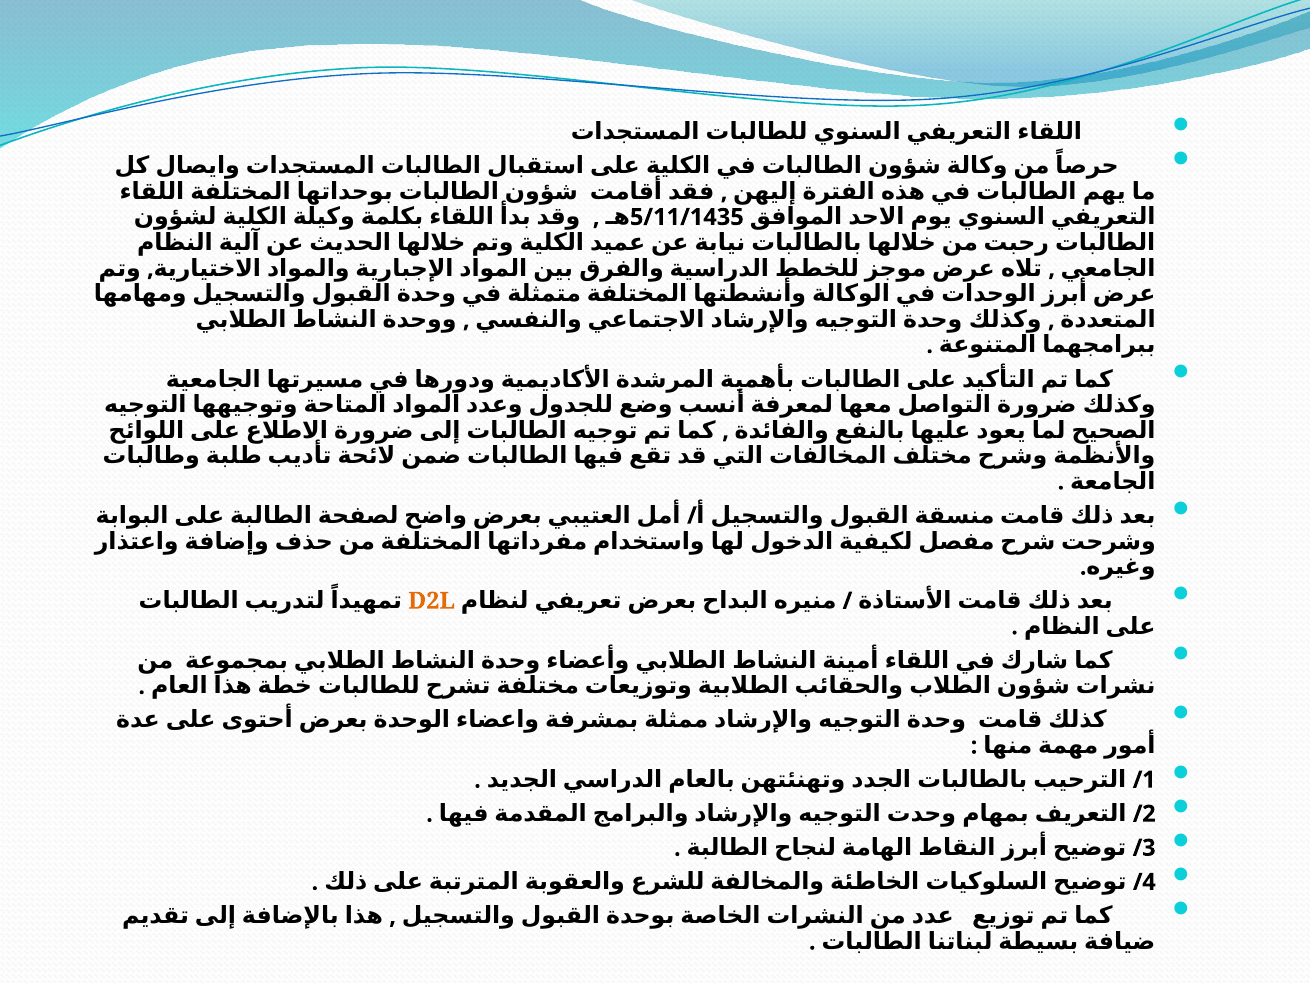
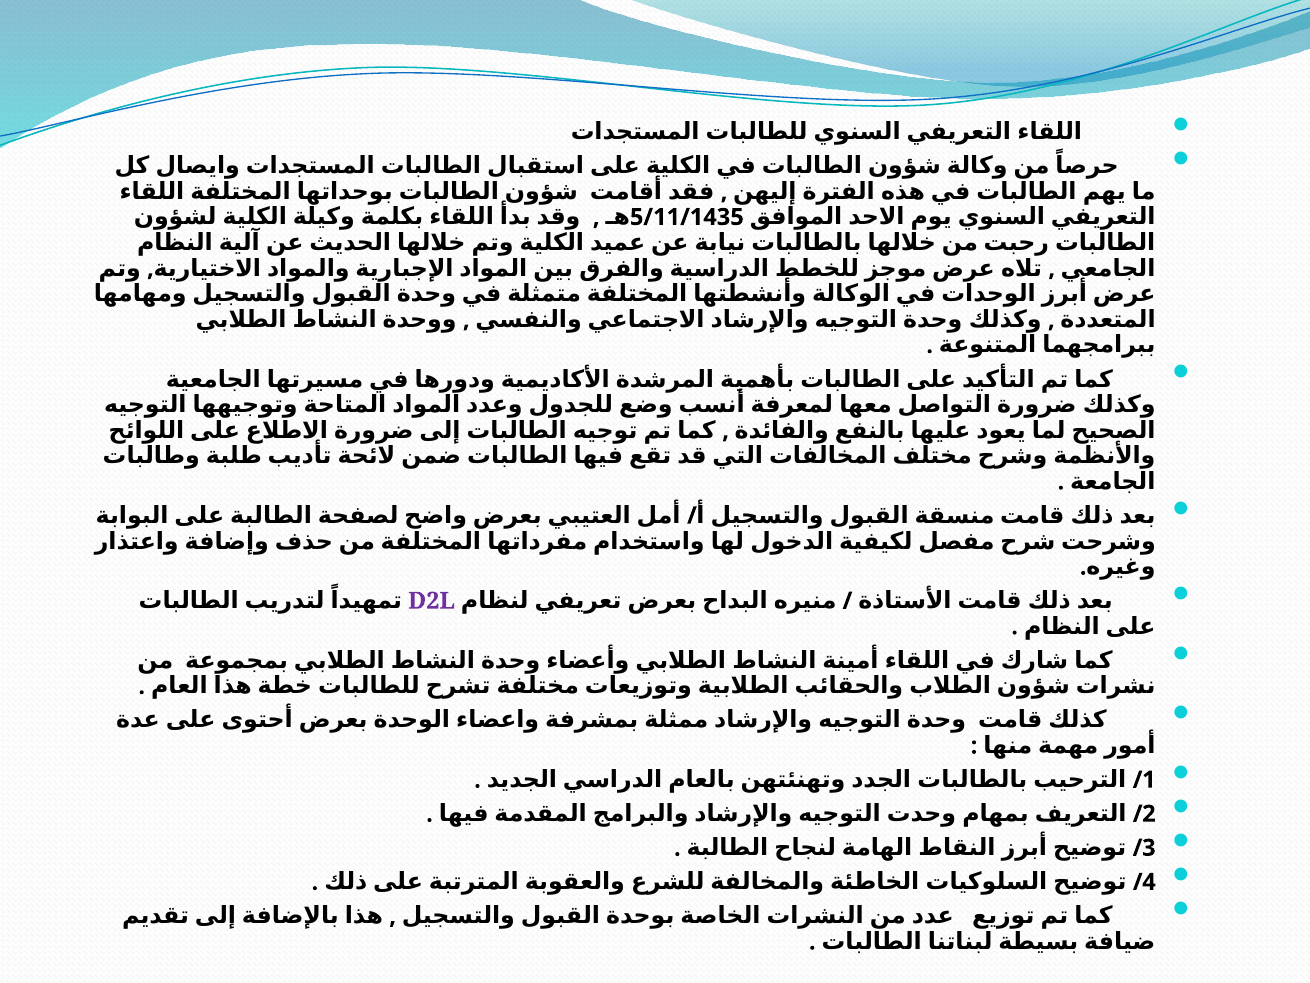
D2L colour: orange -> purple
